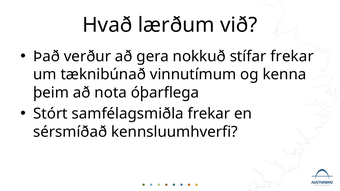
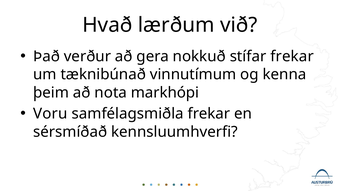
óþarflega: óþarflega -> markhópi
Stórt: Stórt -> Voru
